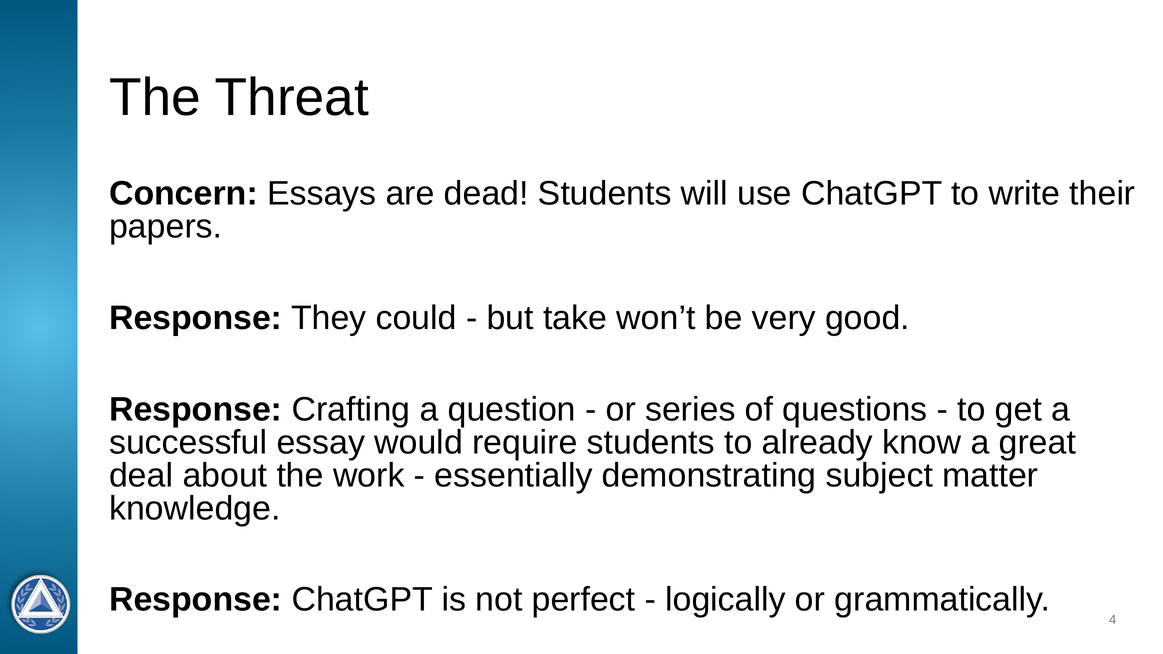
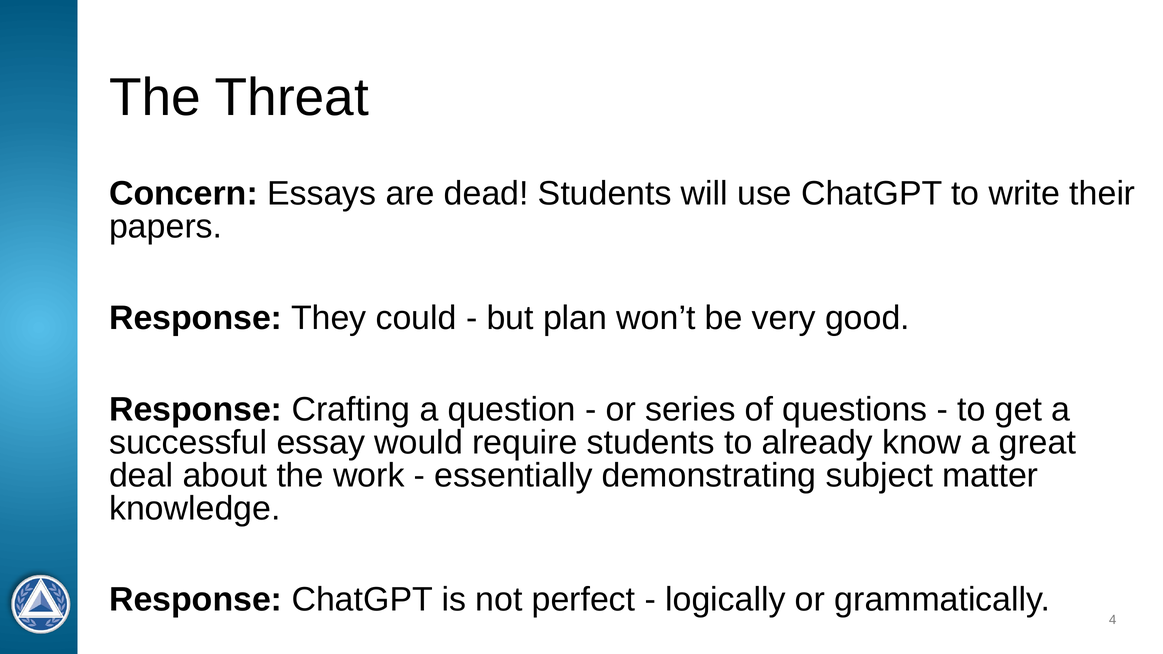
take: take -> plan
